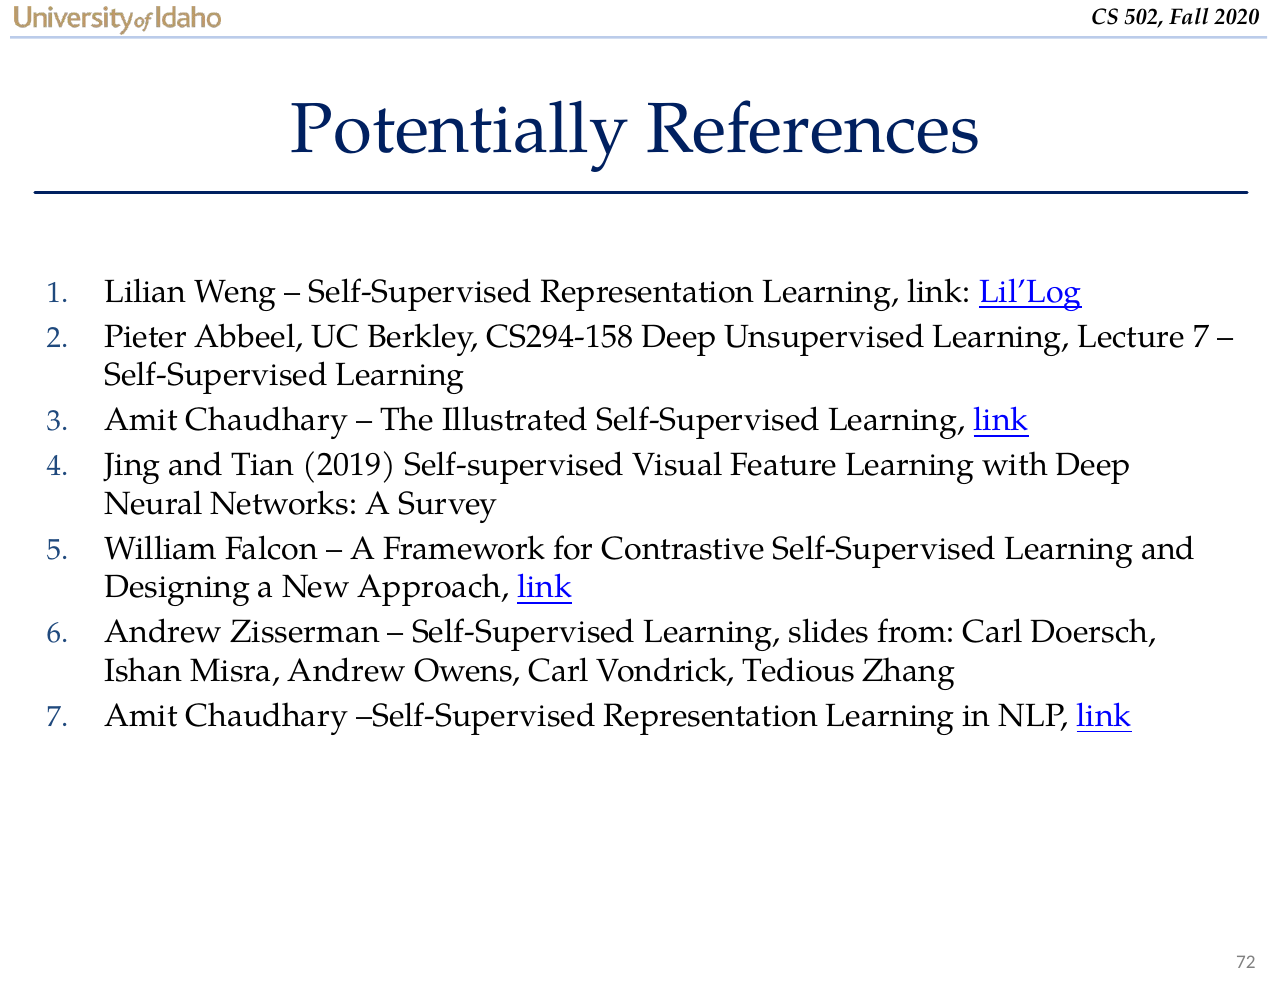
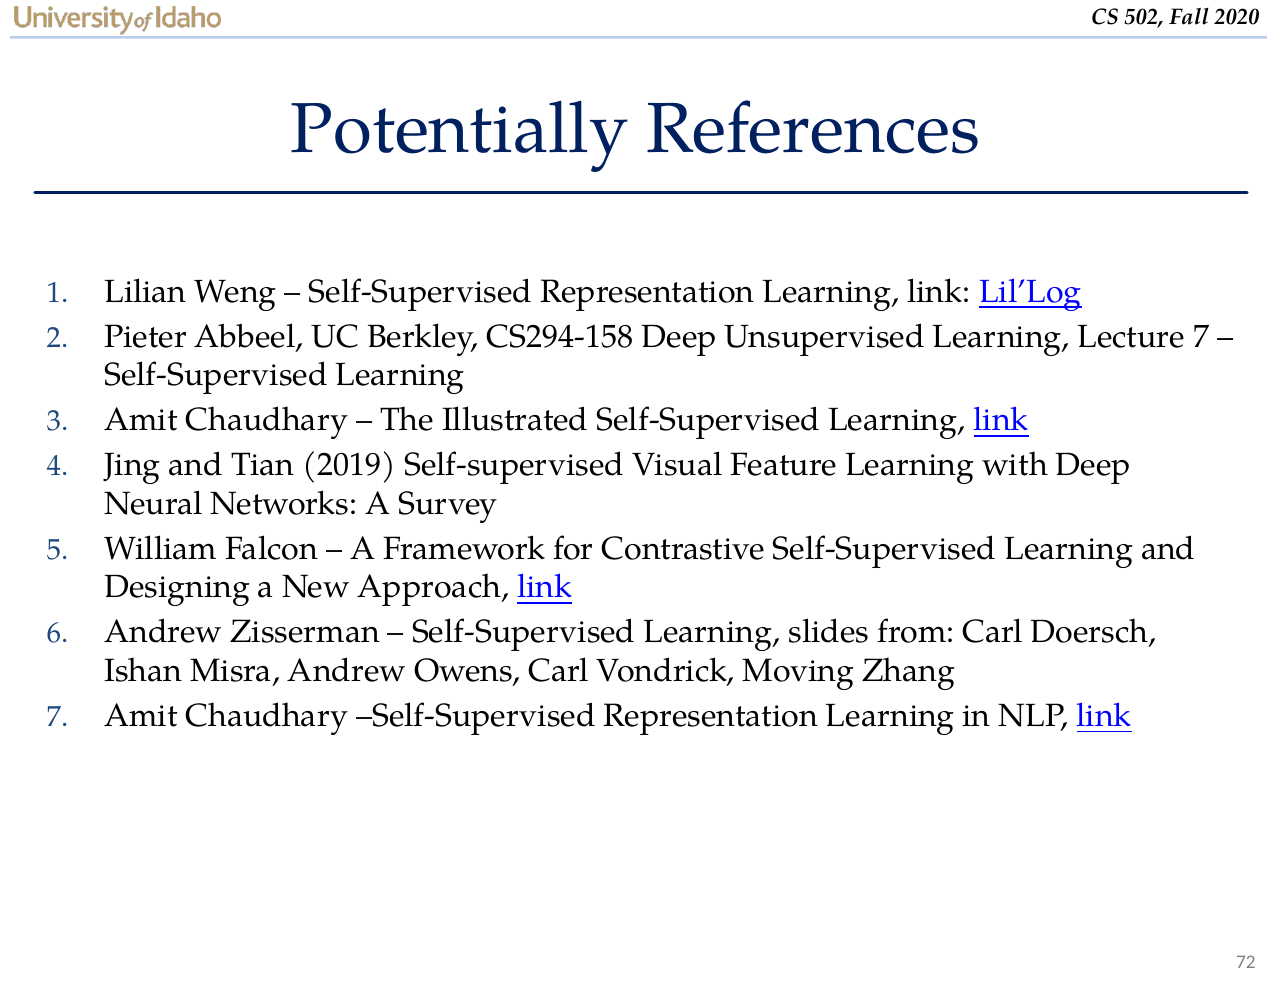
Tedious: Tedious -> Moving
